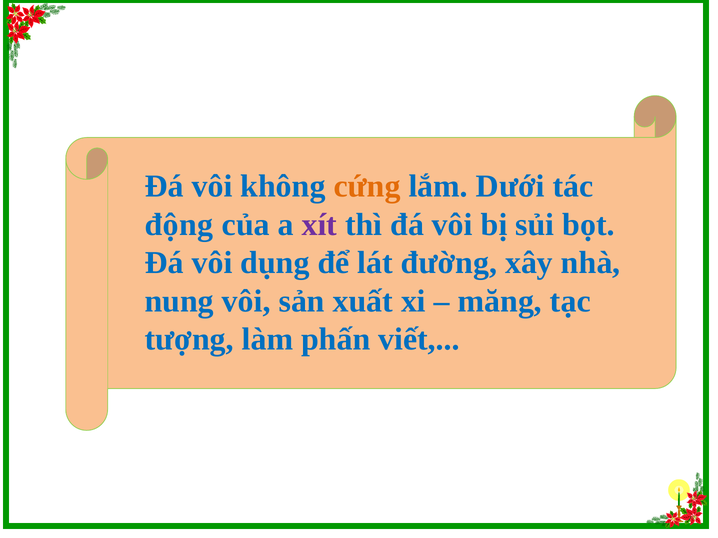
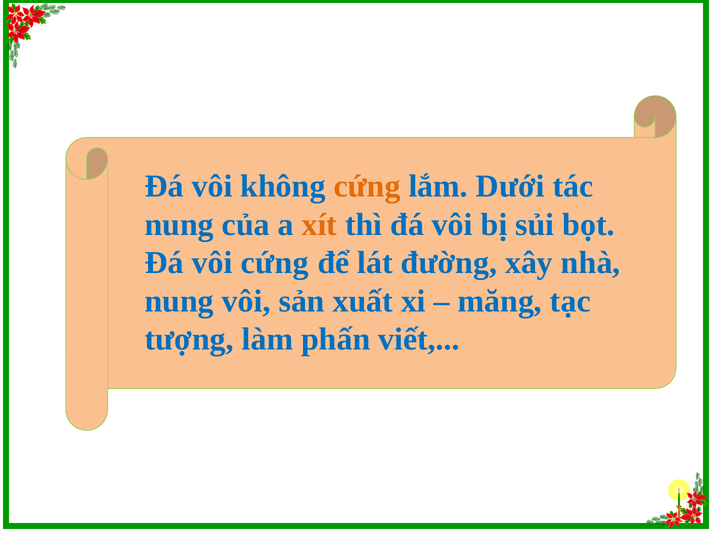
động at (179, 225): động -> nung
xít colour: purple -> orange
vôi dụng: dụng -> cứng
